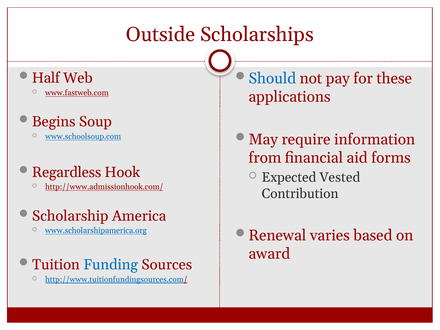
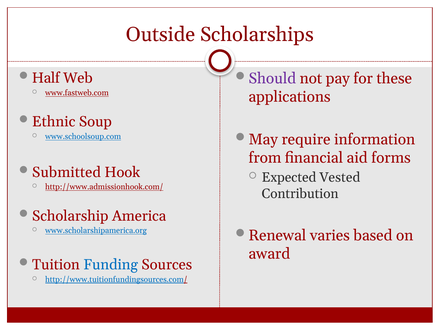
Should colour: blue -> purple
Begins: Begins -> Ethnic
Regardless: Regardless -> Submitted
